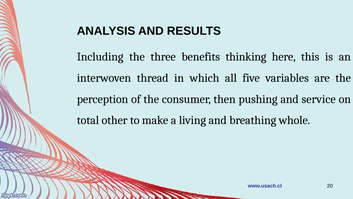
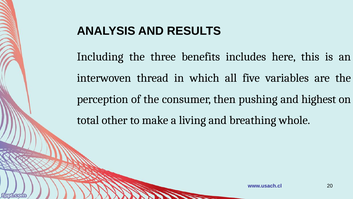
thinking: thinking -> includes
service: service -> highest
